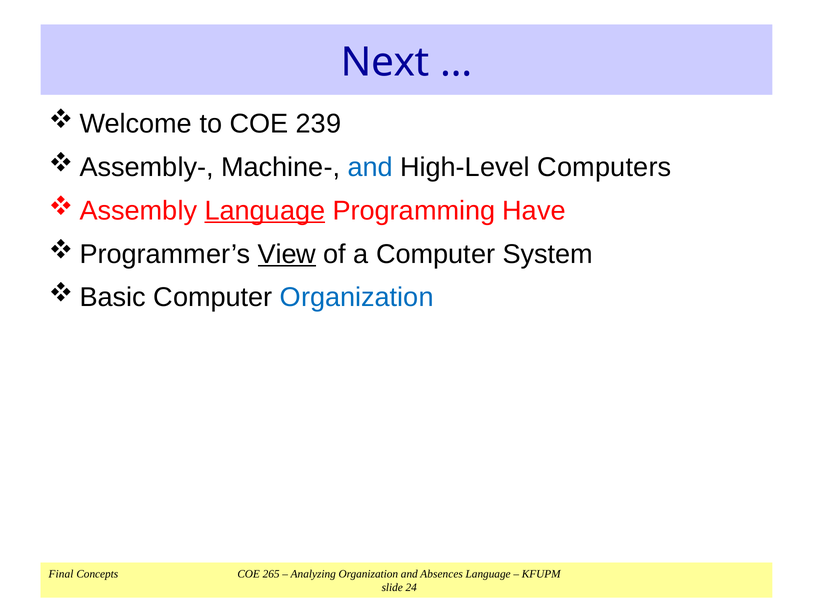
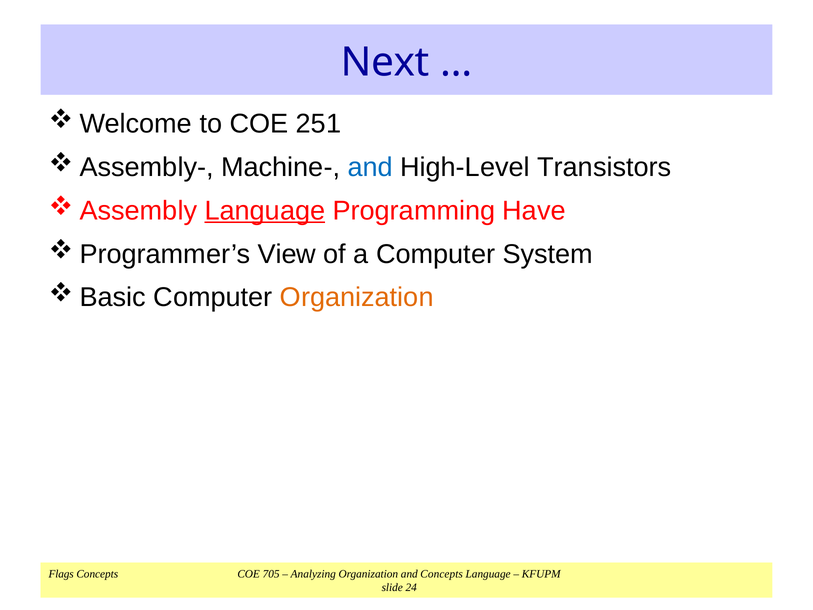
239: 239 -> 251
Computers: Computers -> Transistors
View underline: present -> none
Organization at (357, 297) colour: blue -> orange
Final: Final -> Flags
265: 265 -> 705
and Absences: Absences -> Concepts
